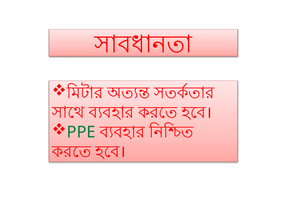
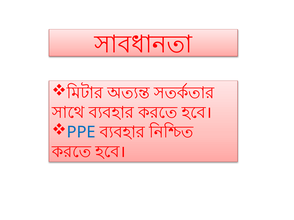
PPE colour: green -> blue
